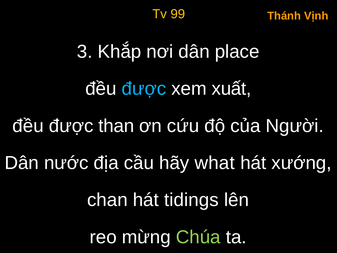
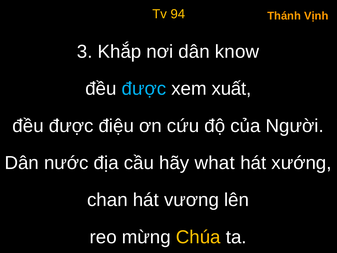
99: 99 -> 94
place: place -> know
than: than -> điệu
tidings: tidings -> vương
Chúa colour: light green -> yellow
